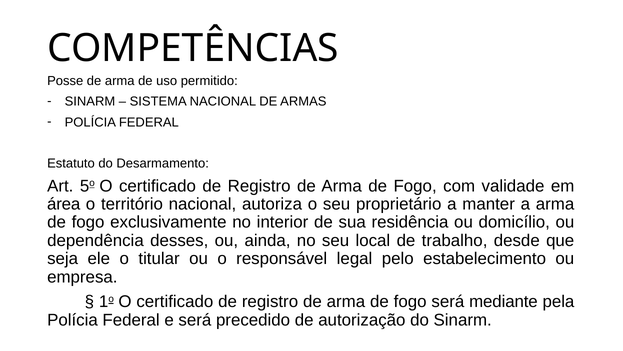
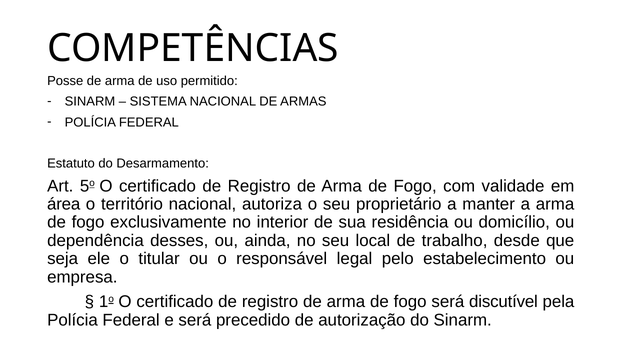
mediante: mediante -> discutível
